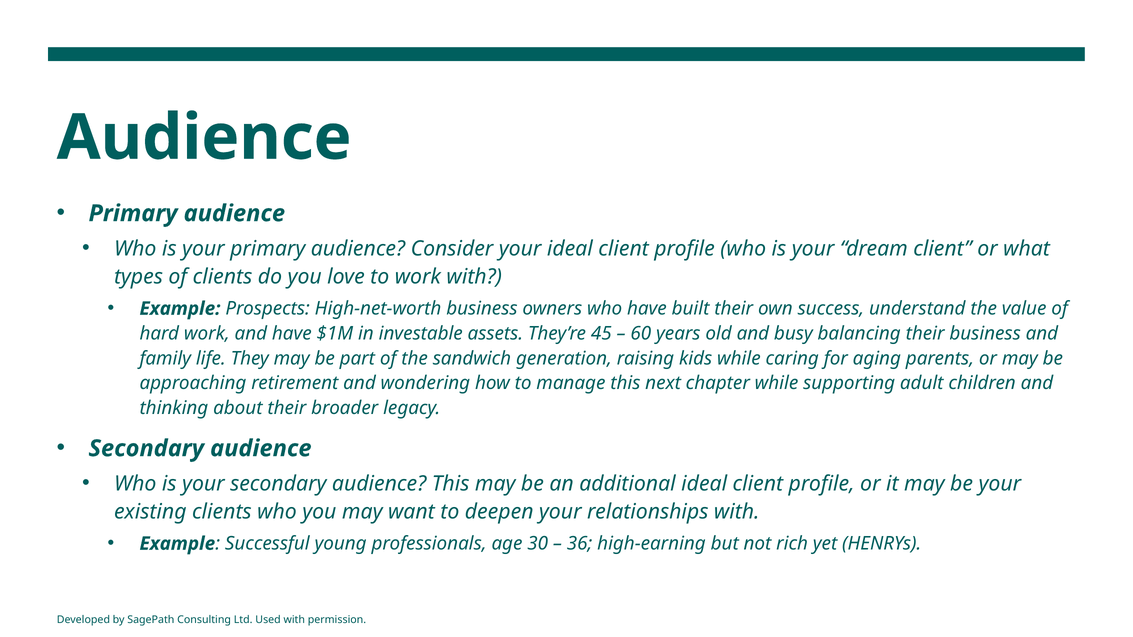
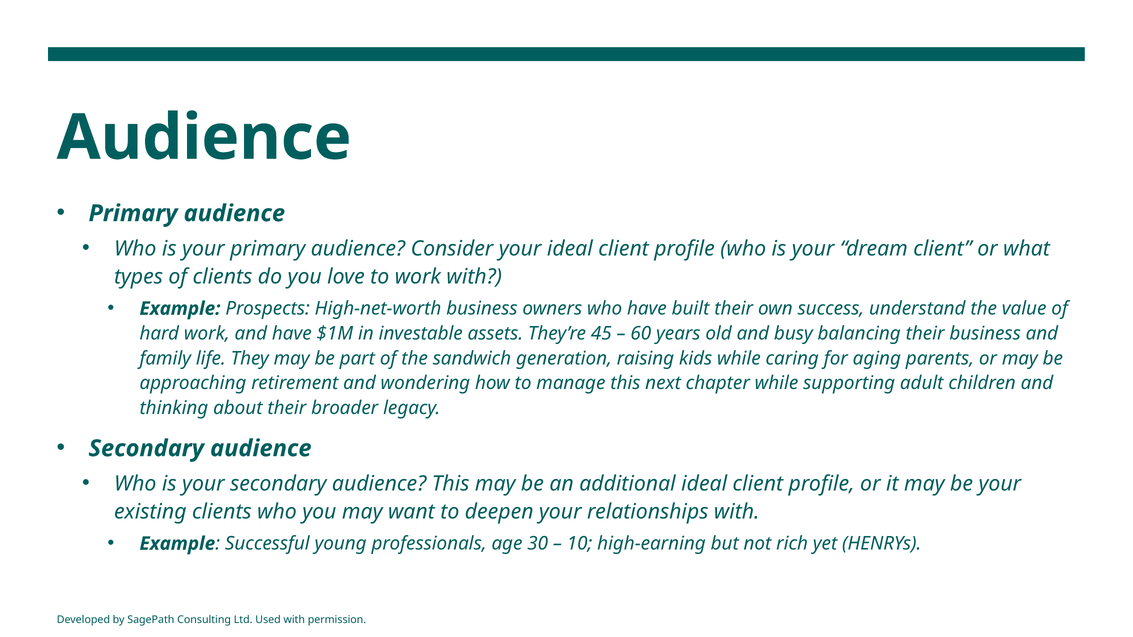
36: 36 -> 10
